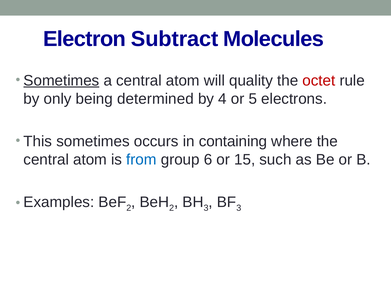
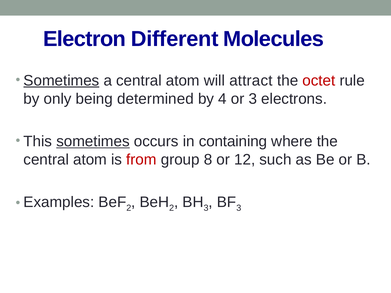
Subtract: Subtract -> Different
quality: quality -> attract
or 5: 5 -> 3
sometimes at (93, 141) underline: none -> present
from colour: blue -> red
6: 6 -> 8
15: 15 -> 12
